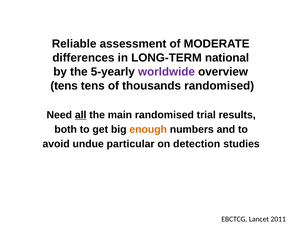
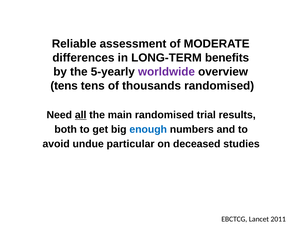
national: national -> benefits
enough colour: orange -> blue
detection: detection -> deceased
